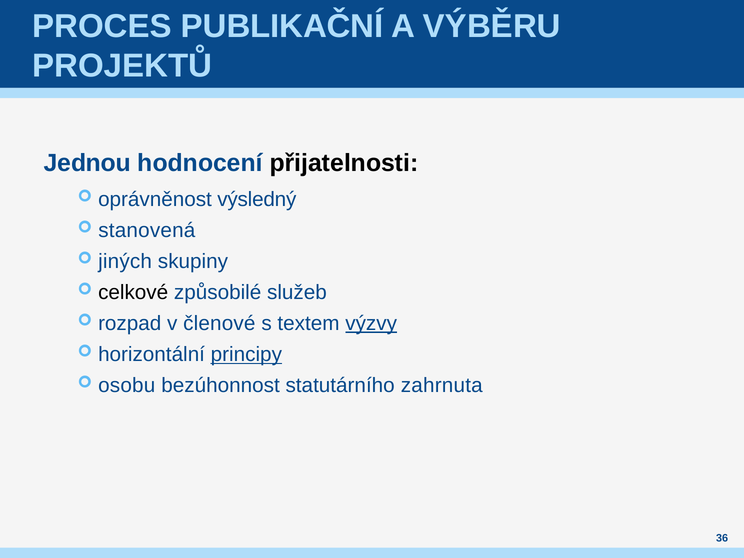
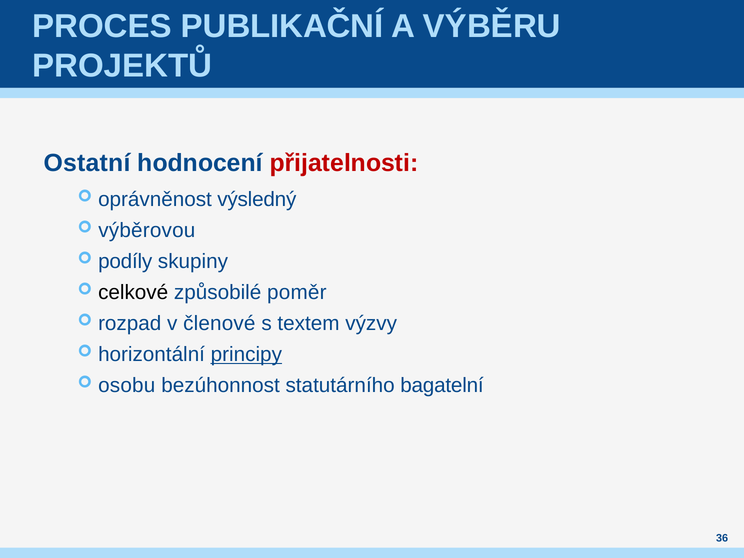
Jednou: Jednou -> Ostatní
přijatelnosti colour: black -> red
stanovená: stanovená -> výběrovou
jiných: jiných -> podíly
služeb: služeb -> poměr
výzvy underline: present -> none
zahrnuta: zahrnuta -> bagatelní
